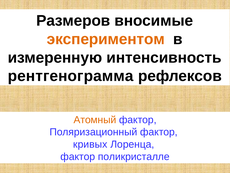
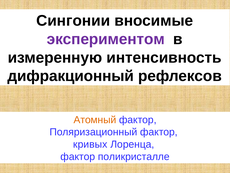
Размеров: Размеров -> Сингонии
экспериментом colour: orange -> purple
рентгенограмма: рентгенограмма -> дифракционный
